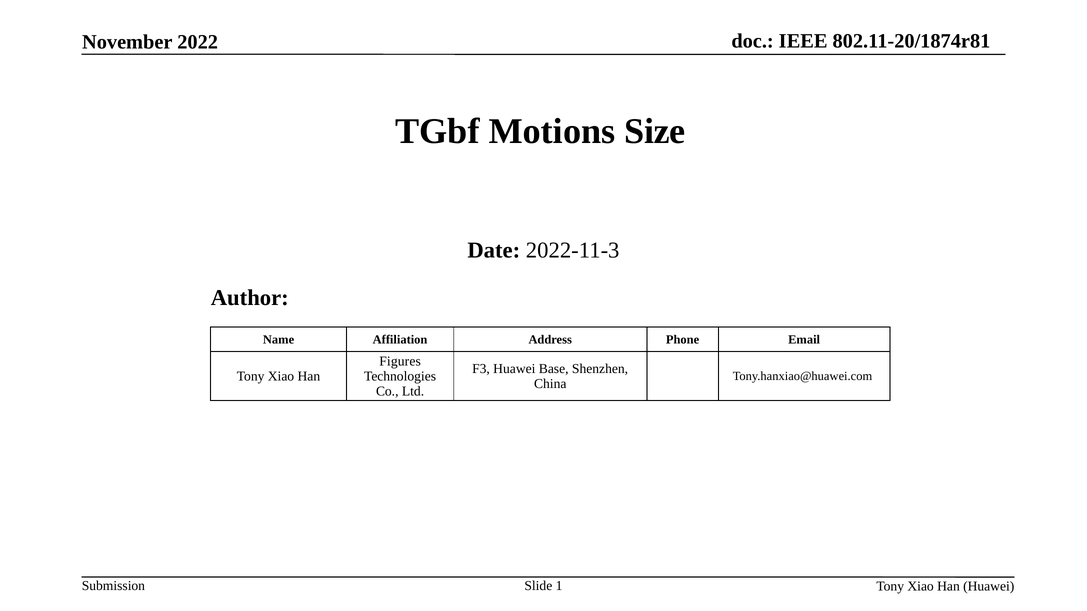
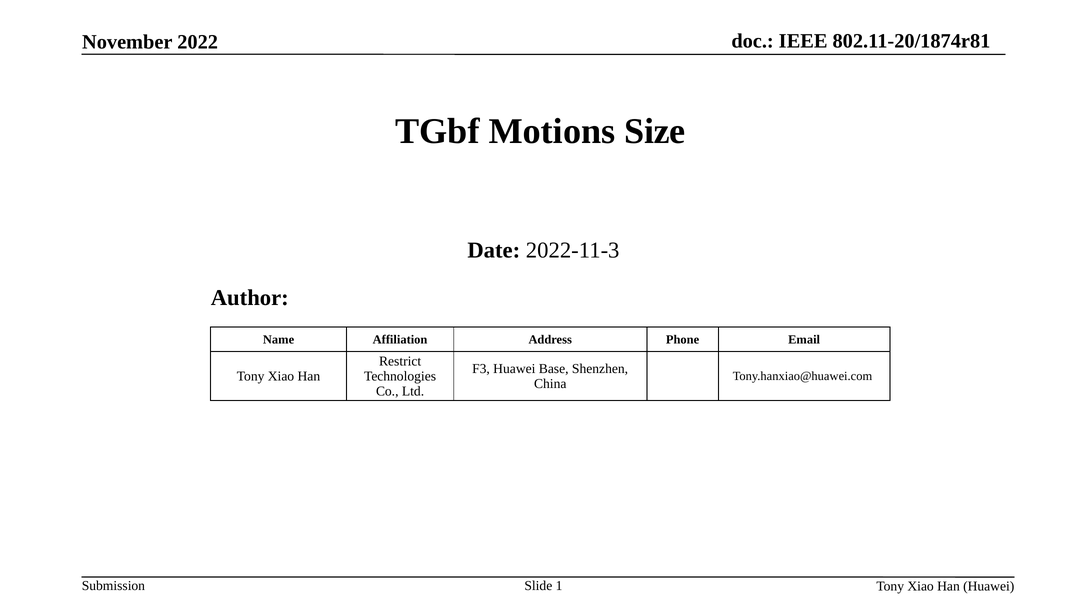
Figures: Figures -> Restrict
